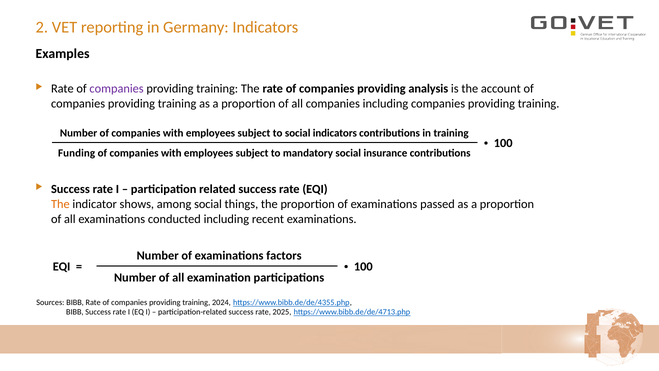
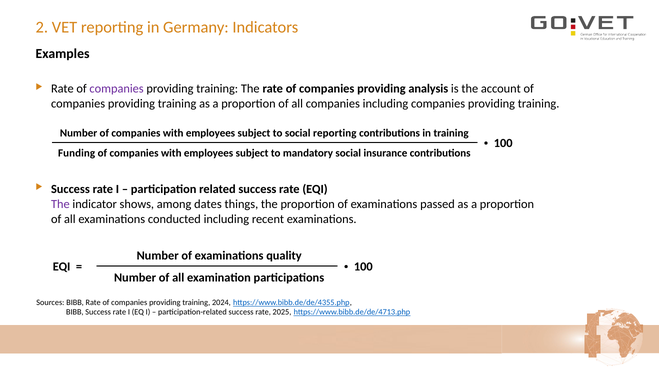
social indicators: indicators -> reporting
The at (60, 204) colour: orange -> purple
among social: social -> dates
factors: factors -> quality
